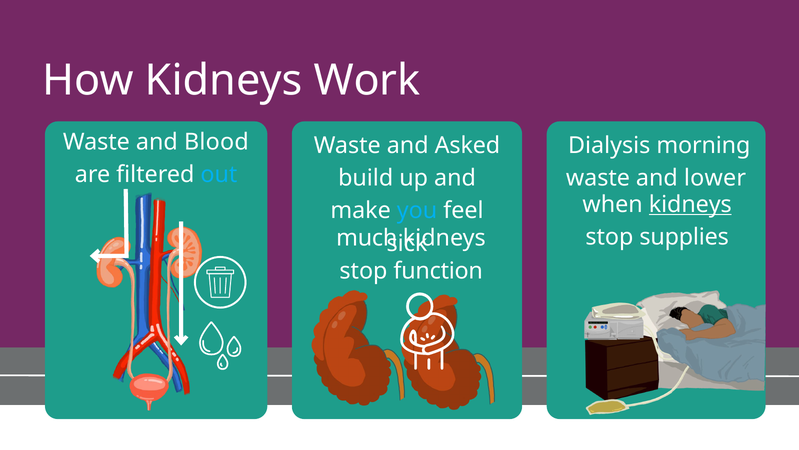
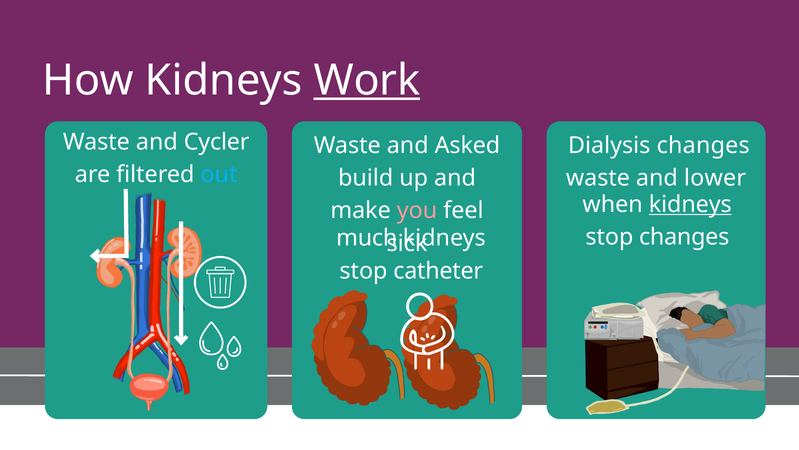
Work underline: none -> present
Blood: Blood -> Cycler
Dialysis morning: morning -> changes
you colour: light blue -> pink
stop supplies: supplies -> changes
function: function -> catheter
